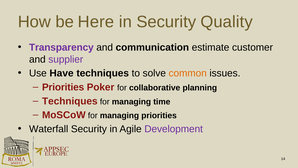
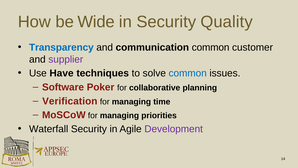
Here: Here -> Wide
Transparency colour: purple -> blue
communication estimate: estimate -> common
common at (188, 73) colour: orange -> blue
Priorities at (63, 87): Priorities -> Software
Techniques at (70, 101): Techniques -> Verification
